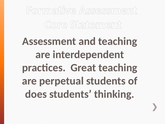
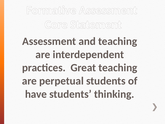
does: does -> have
